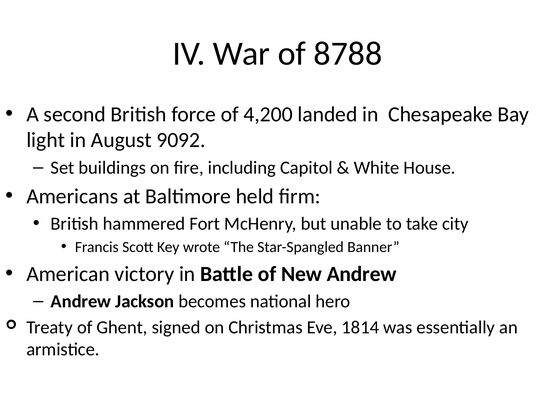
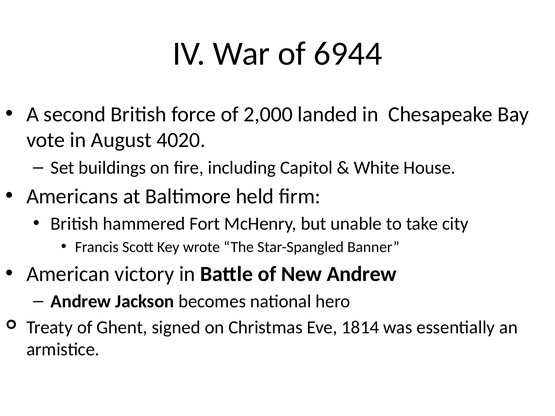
8788: 8788 -> 6944
4,200: 4,200 -> 2,000
light: light -> vote
9092: 9092 -> 4020
